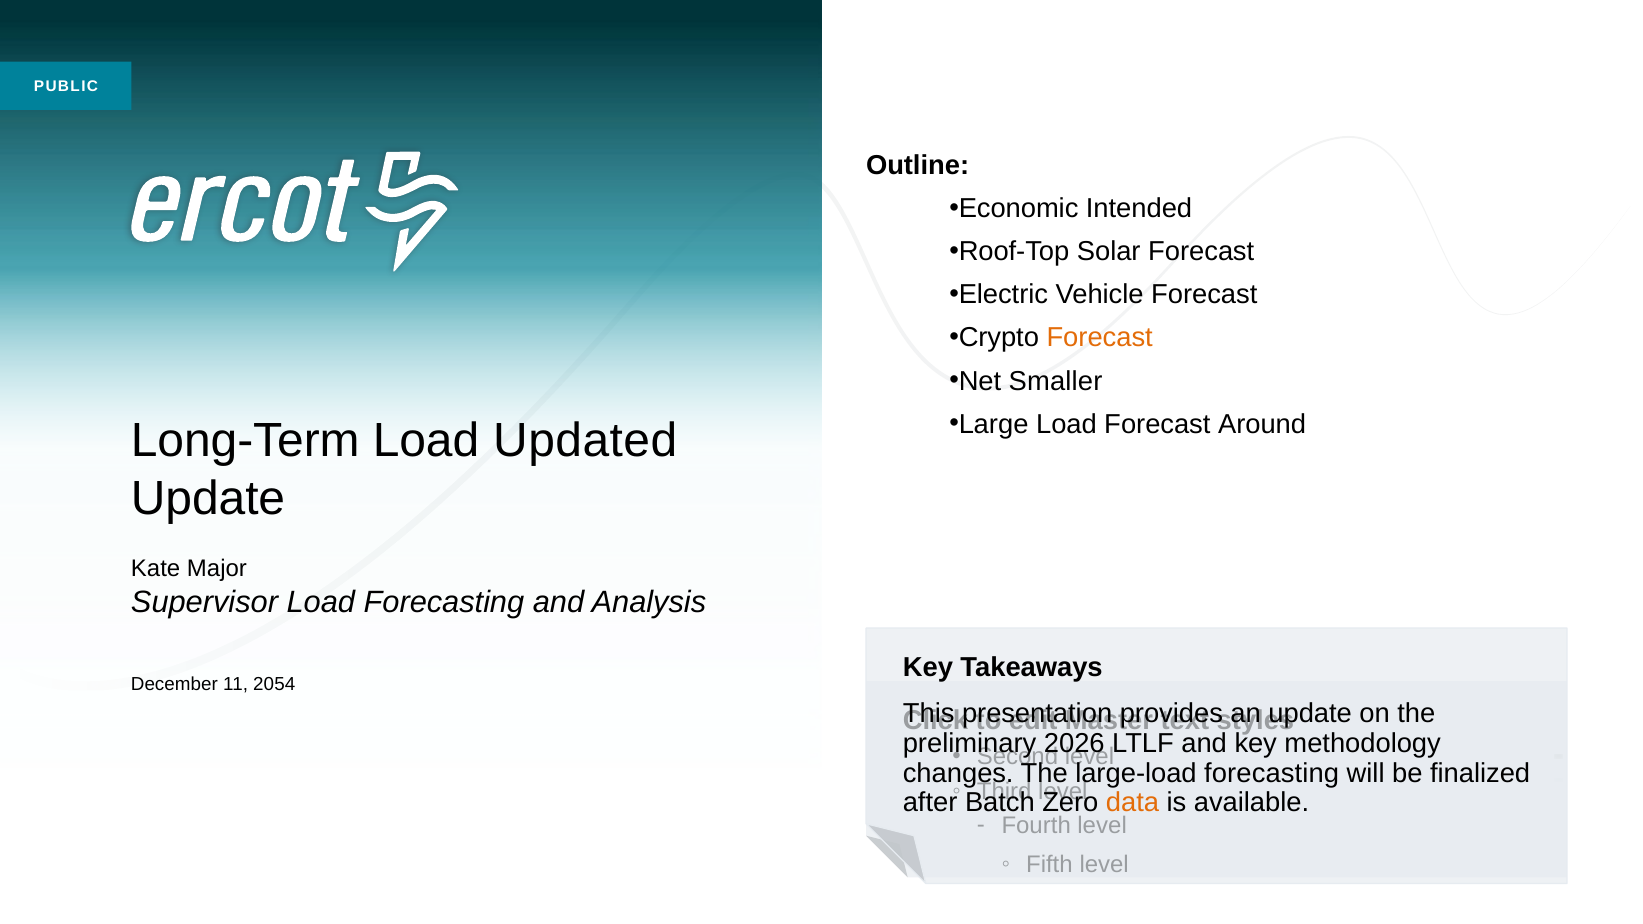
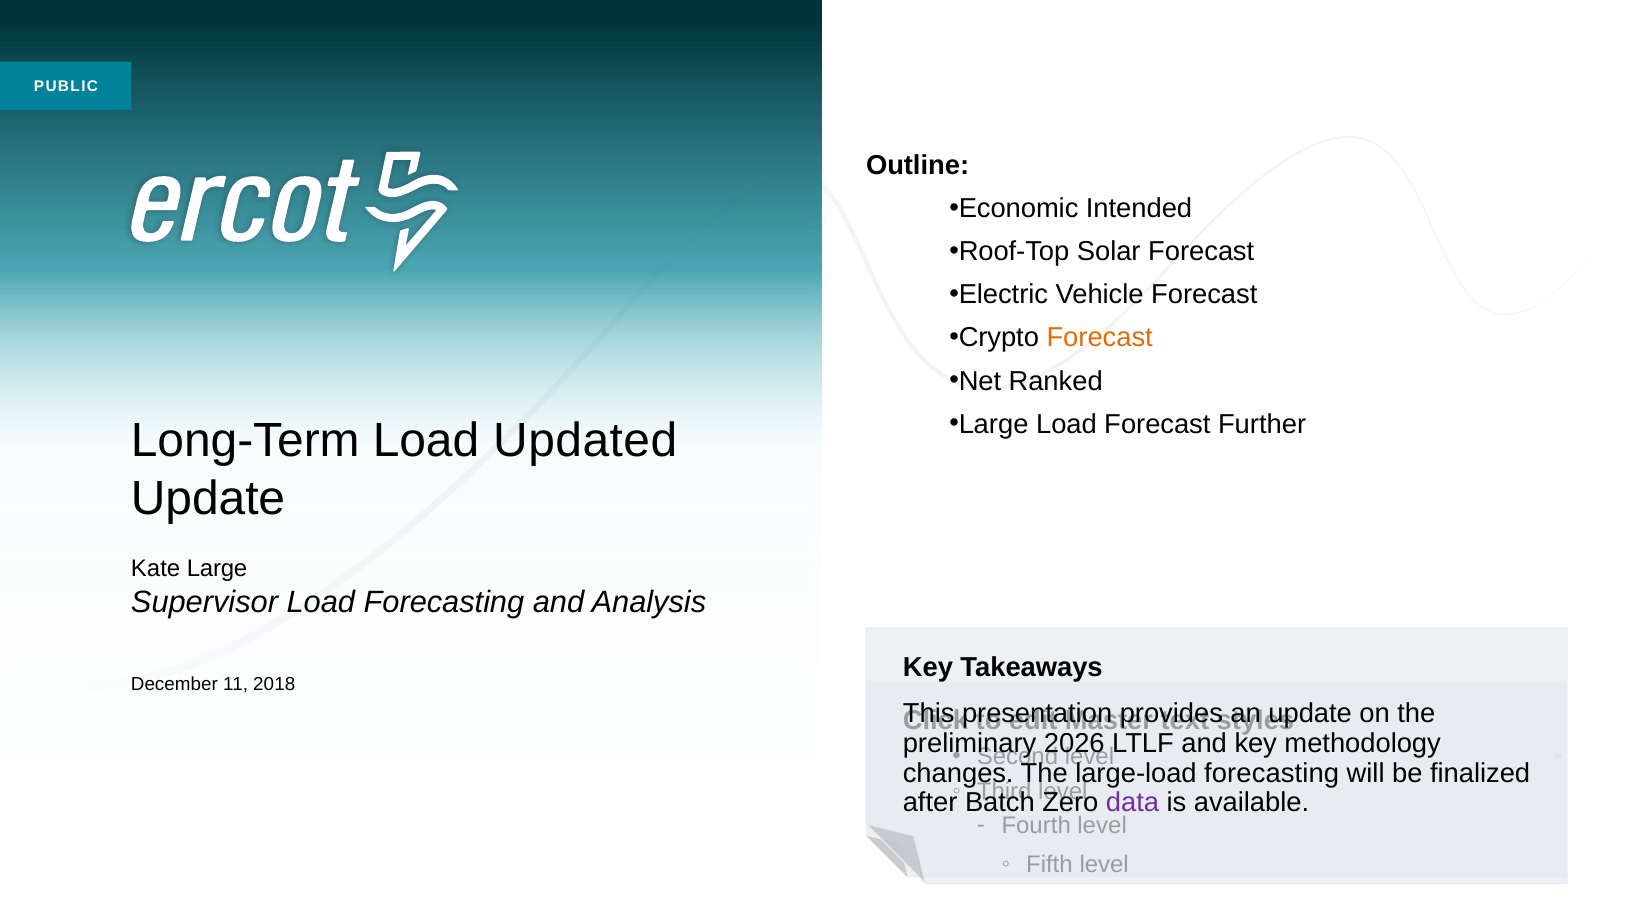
Smaller: Smaller -> Ranked
Around: Around -> Further
Kate Major: Major -> Large
2054: 2054 -> 2018
data colour: orange -> purple
